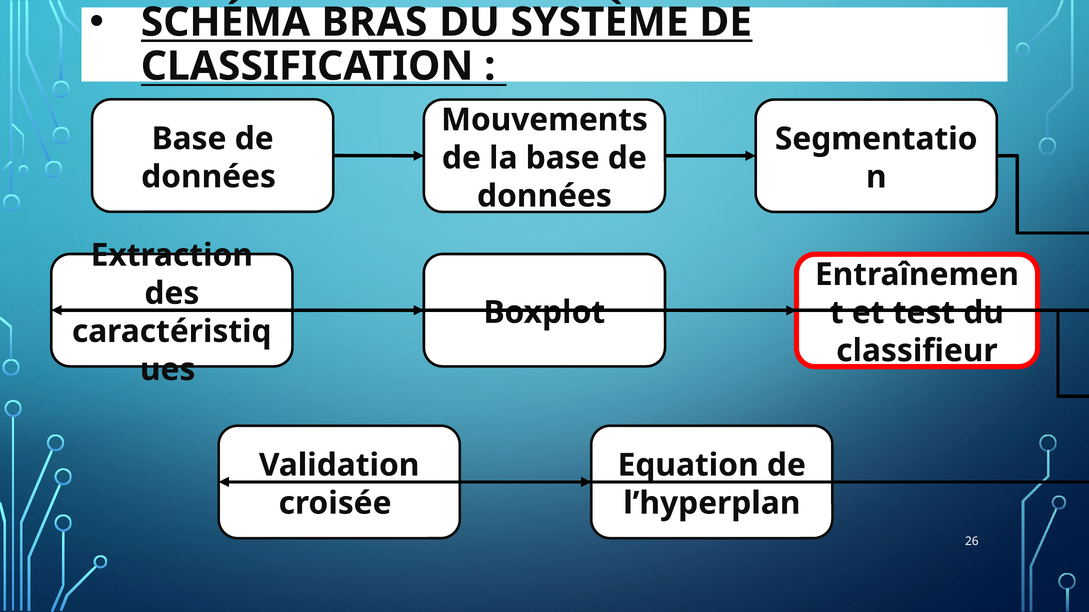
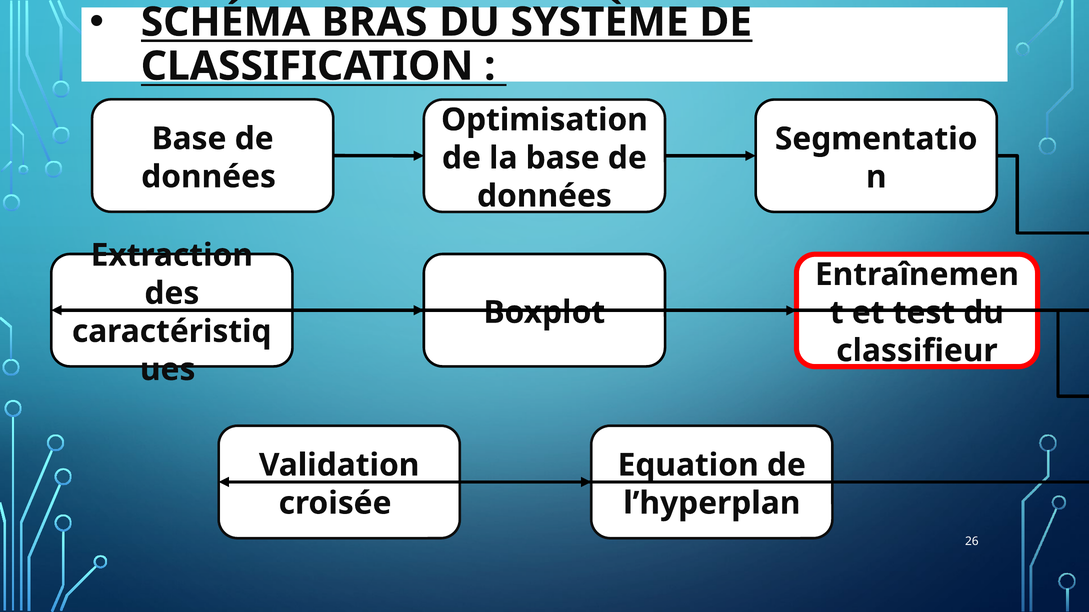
Mouvements: Mouvements -> Optimisation
